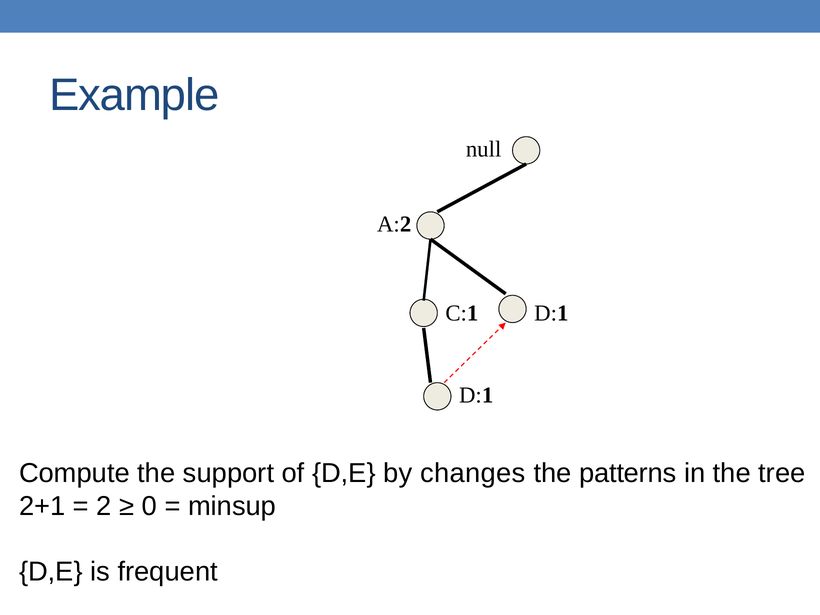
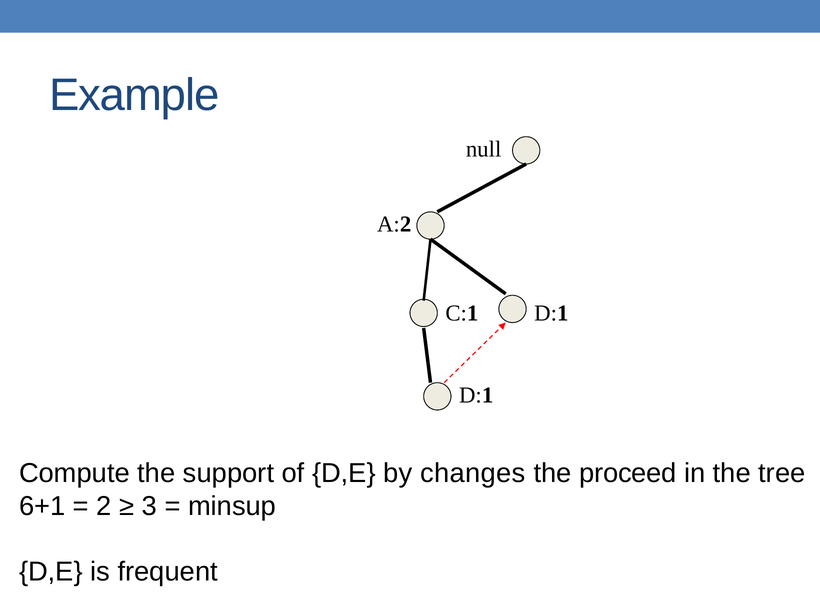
patterns: patterns -> proceed
2+1: 2+1 -> 6+1
0: 0 -> 3
